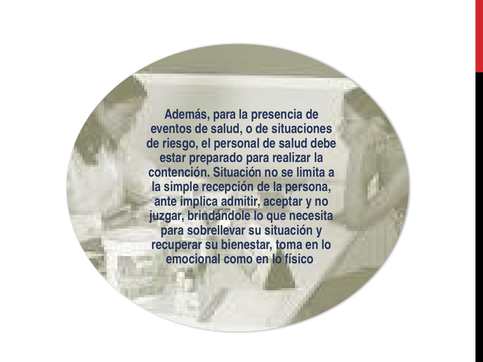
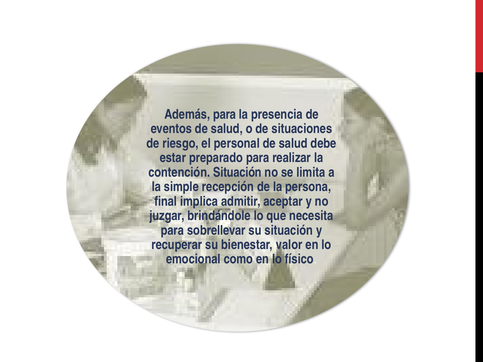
ante: ante -> final
toma: toma -> valor
